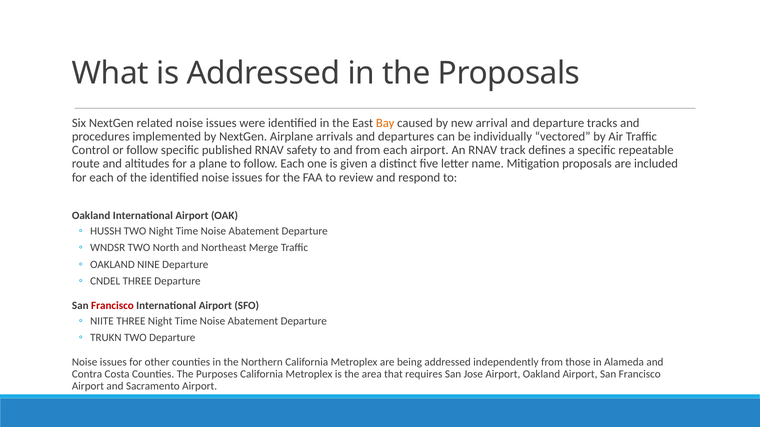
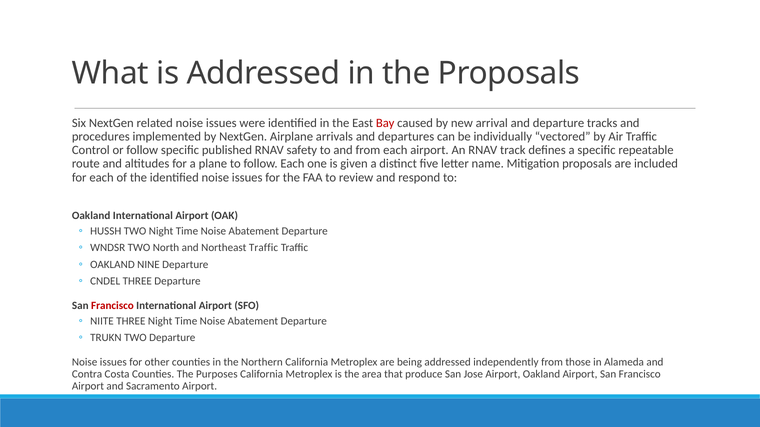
Bay colour: orange -> red
Northeast Merge: Merge -> Traffic
requires: requires -> produce
